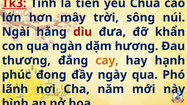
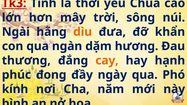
tiến: tiến -> thời
dìu colour: red -> orange
lãnh: lãnh -> kính
